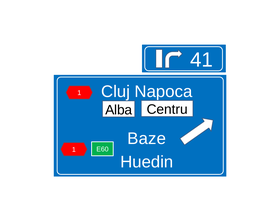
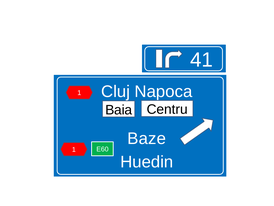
Alba: Alba -> Baia
